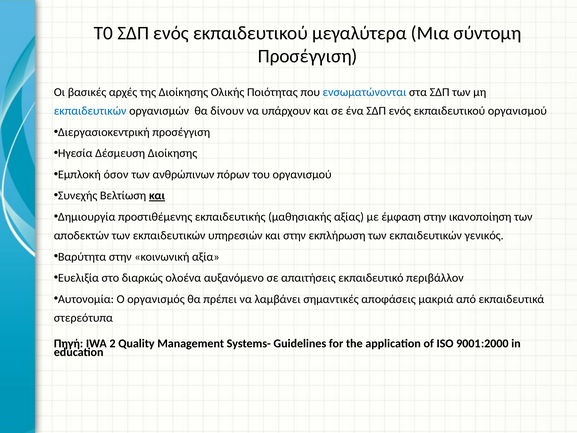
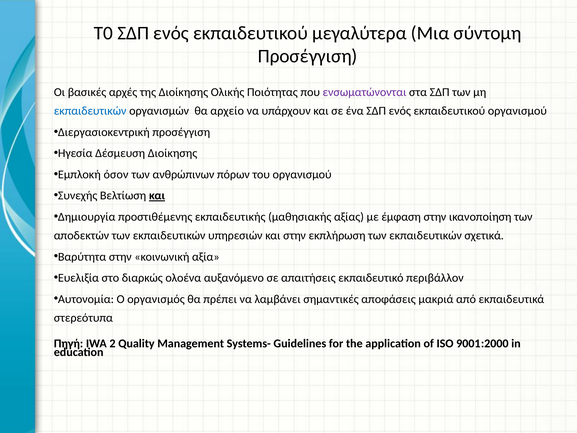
ενσωματώνονται colour: blue -> purple
δίνουν: δίνουν -> αρχείο
γενικός: γενικός -> σχετικά
